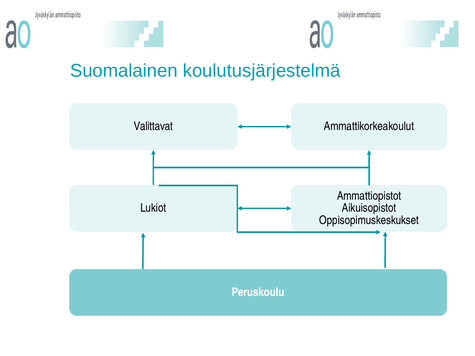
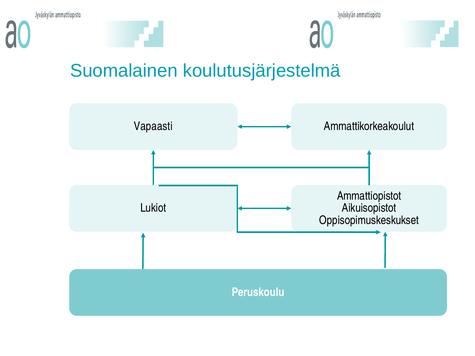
Valittavat: Valittavat -> Vapaasti
